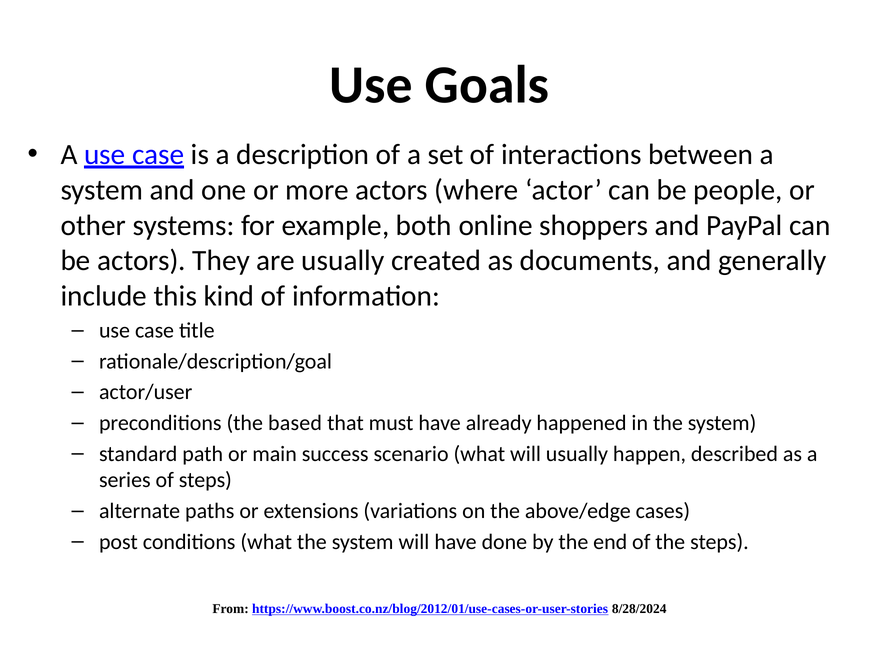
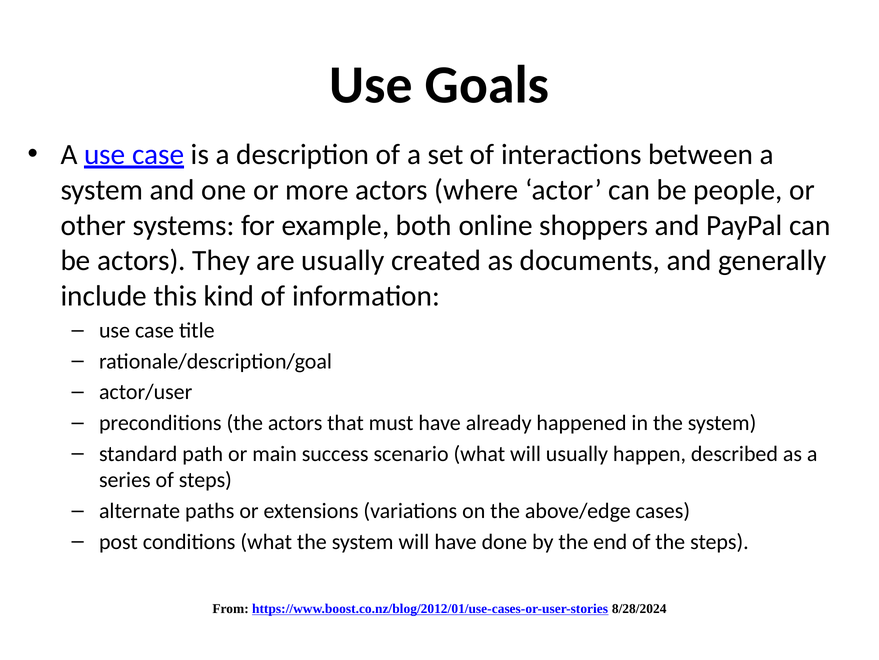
the based: based -> actors
